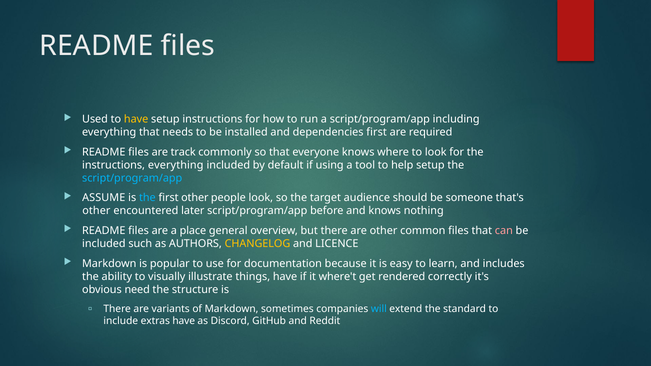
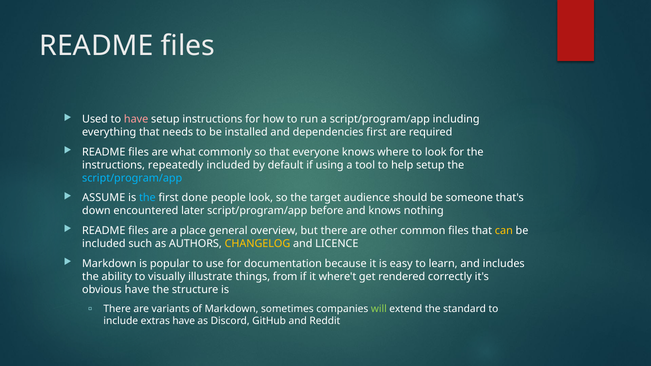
have at (136, 119) colour: yellow -> pink
track: track -> what
instructions everything: everything -> repeatedly
first other: other -> done
other at (96, 211): other -> down
can colour: pink -> yellow
things have: have -> from
obvious need: need -> have
will colour: light blue -> light green
